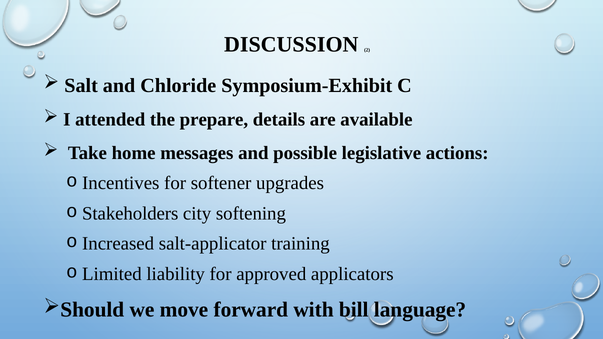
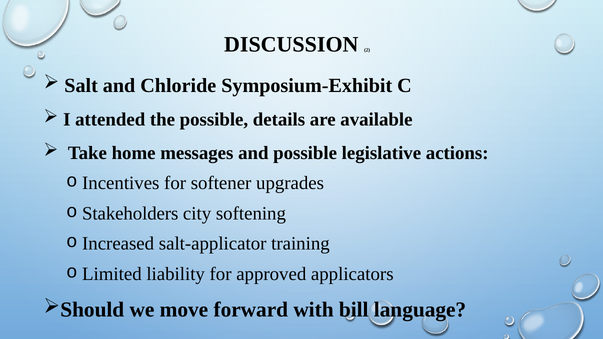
the prepare: prepare -> possible
